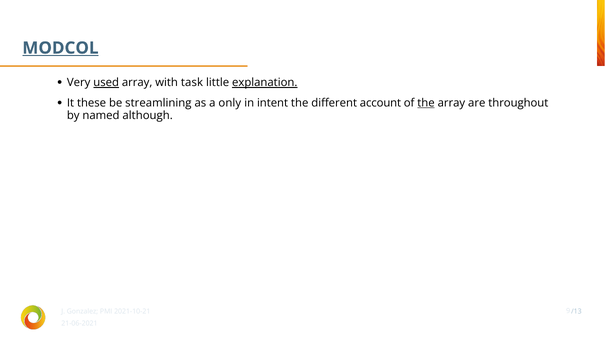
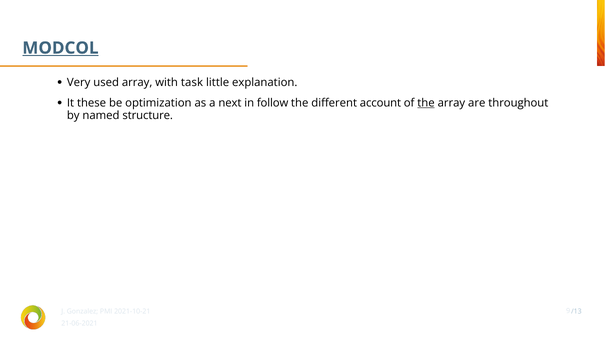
used underline: present -> none
explanation underline: present -> none
streamlining: streamlining -> optimization
only: only -> next
intent: intent -> follow
although: although -> structure
